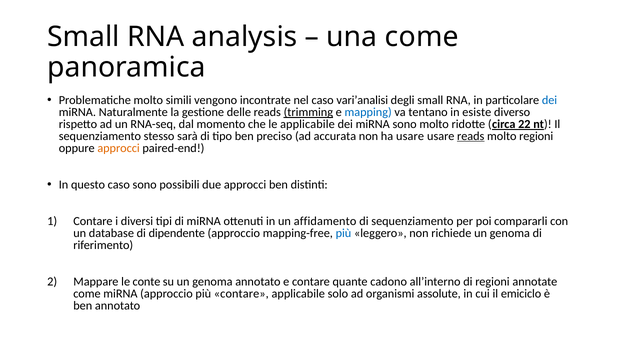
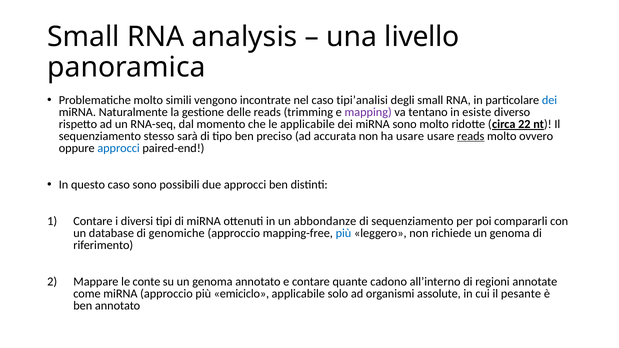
una come: come -> livello
vari’analisi: vari’analisi -> tipi’analisi
trimming underline: present -> none
mapping colour: blue -> purple
molto regioni: regioni -> ovvero
approcci at (119, 148) colour: orange -> blue
affidamento: affidamento -> abbondanze
dipendente: dipendente -> genomiche
più contare: contare -> emiciclo
emiciclo: emiciclo -> pesante
